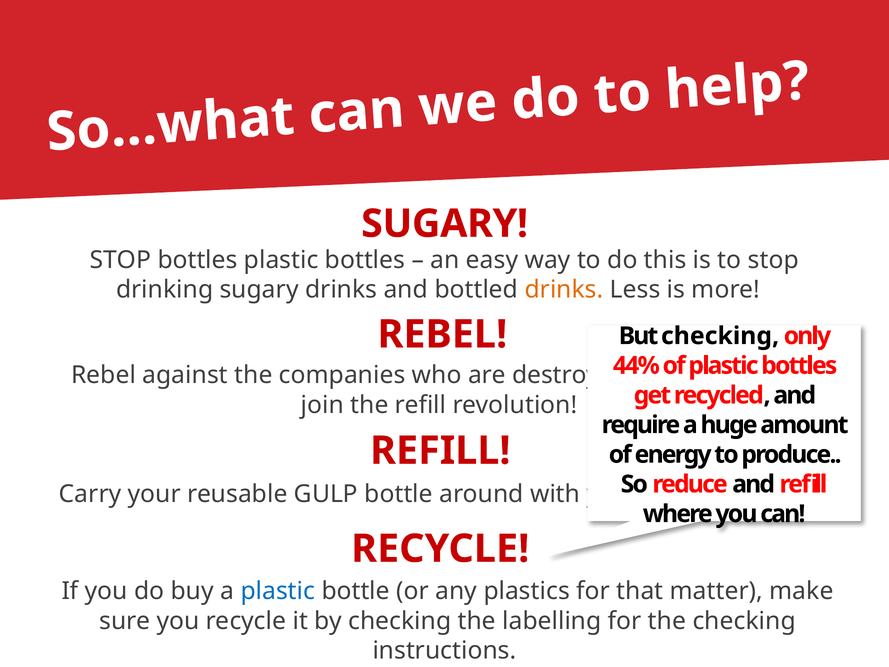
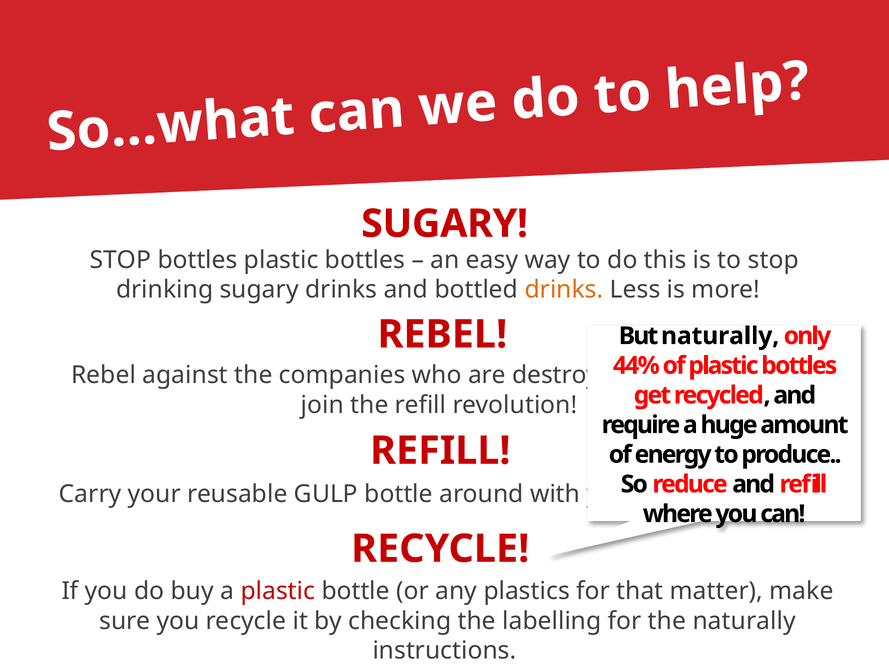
But checking: checking -> naturally
plastic at (278, 591) colour: blue -> red
the checking: checking -> naturally
